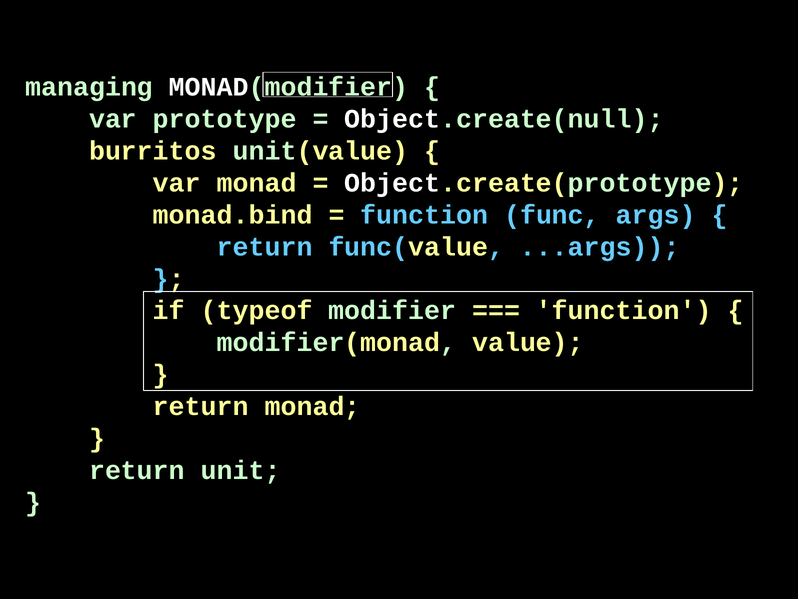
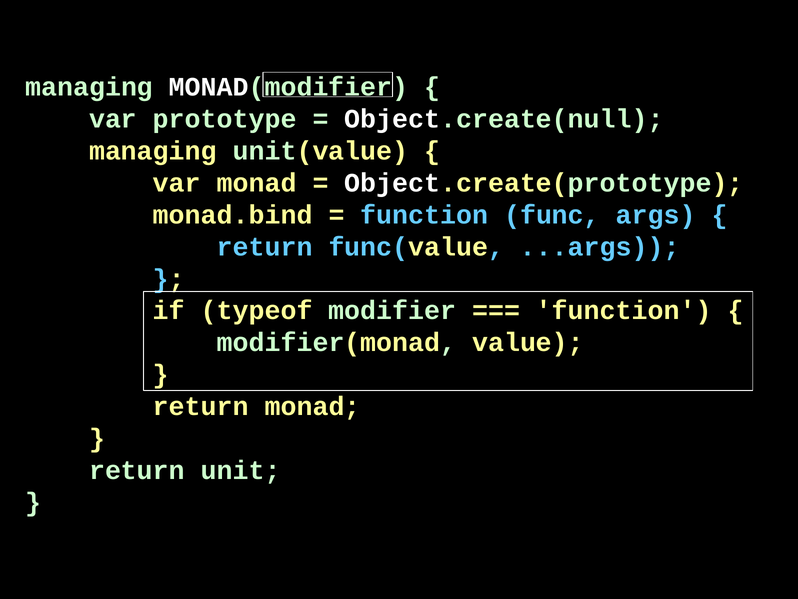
burritos at (153, 151): burritos -> managing
